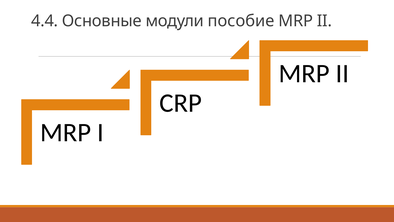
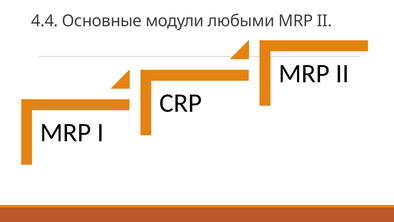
пособие: пособие -> любыми
